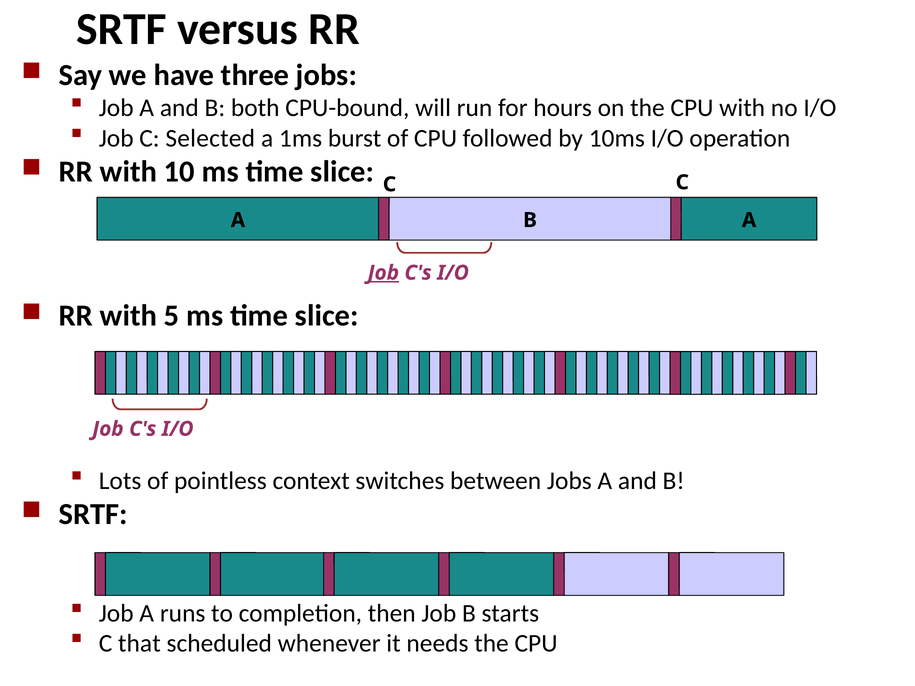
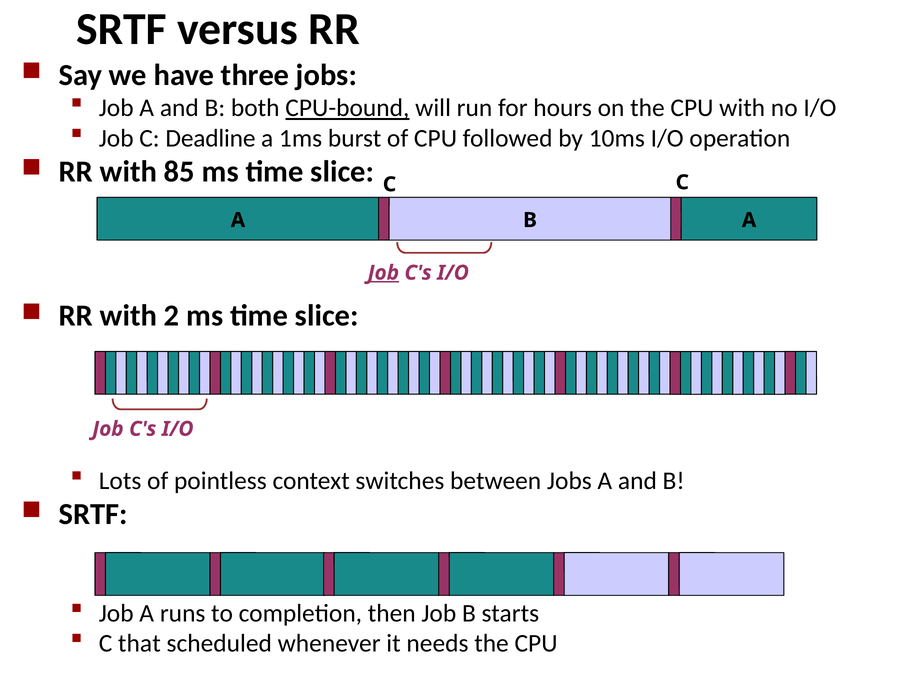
CPU-bound underline: none -> present
Selected: Selected -> Deadline
10: 10 -> 85
5: 5 -> 2
